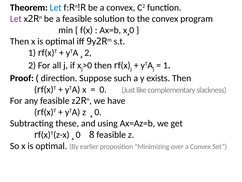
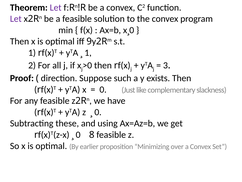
Let at (56, 7) colour: blue -> purple
2 at (88, 53): 2 -> 1
1 at (165, 65): 1 -> 3
